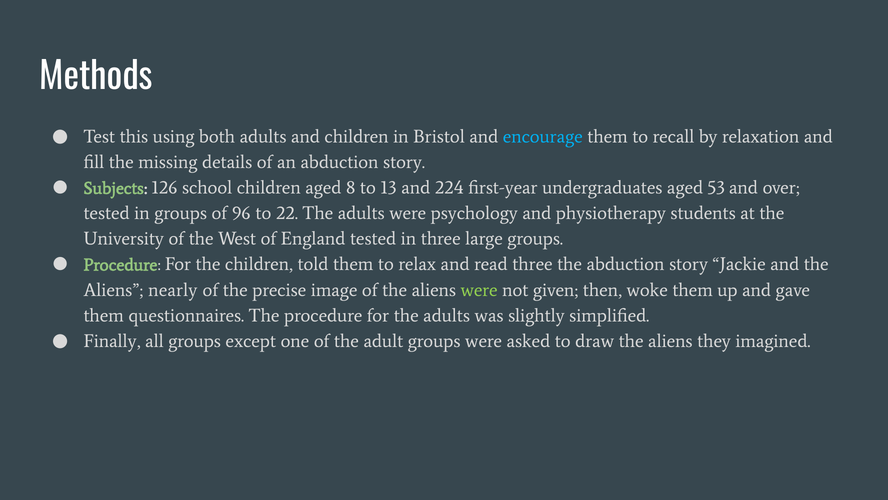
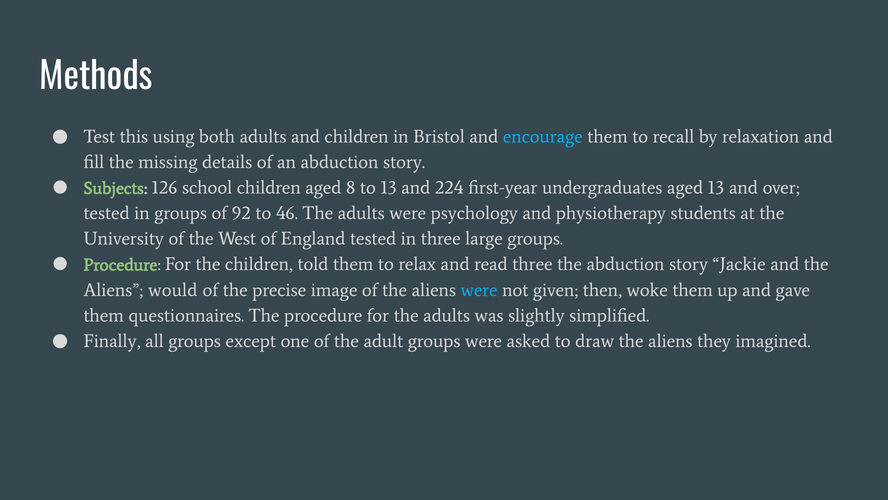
aged 53: 53 -> 13
96: 96 -> 92
22: 22 -> 46
nearly: nearly -> would
were at (479, 290) colour: light green -> light blue
